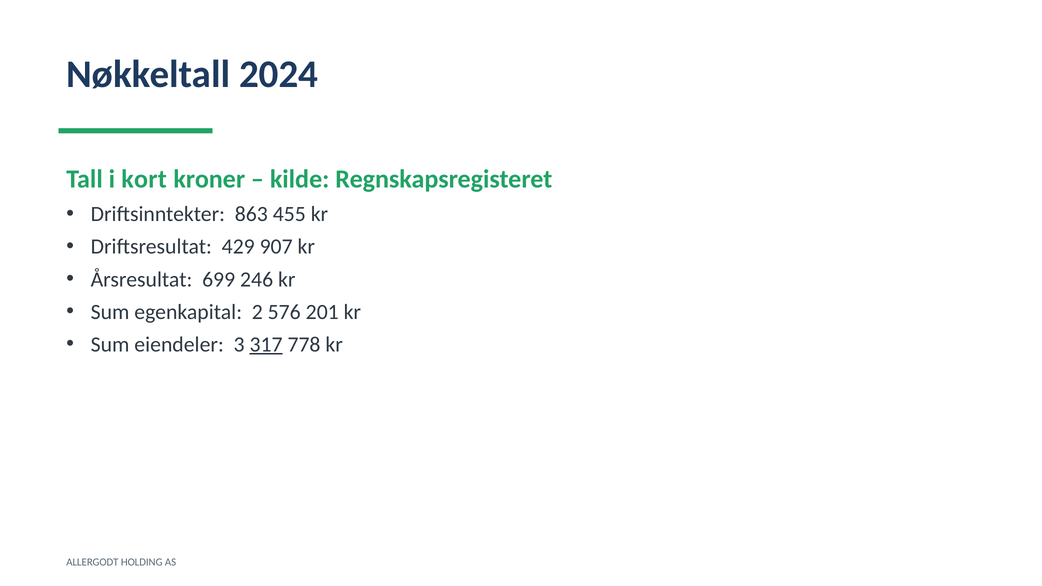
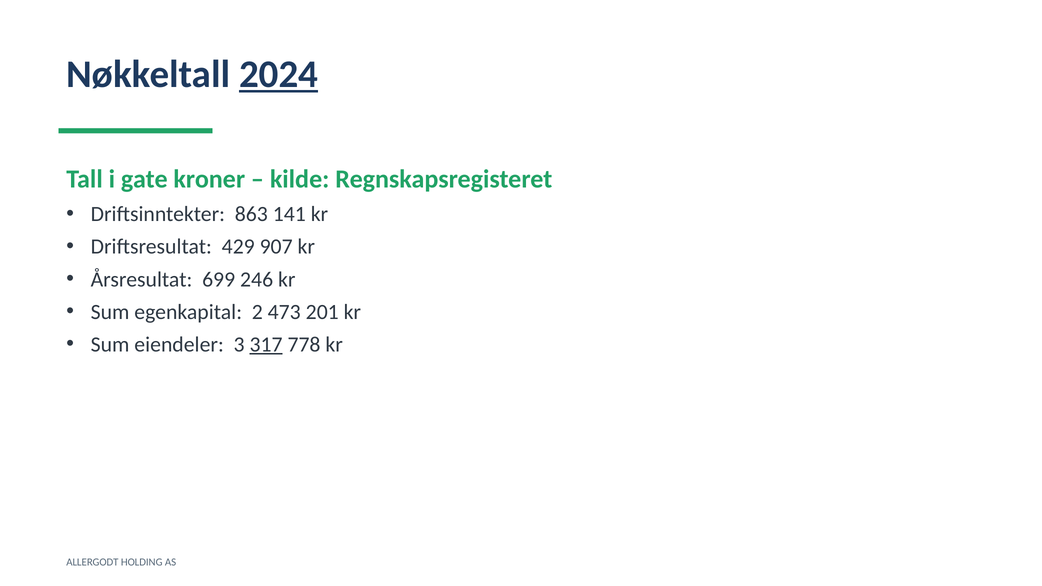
2024 underline: none -> present
kort: kort -> gate
455: 455 -> 141
576: 576 -> 473
